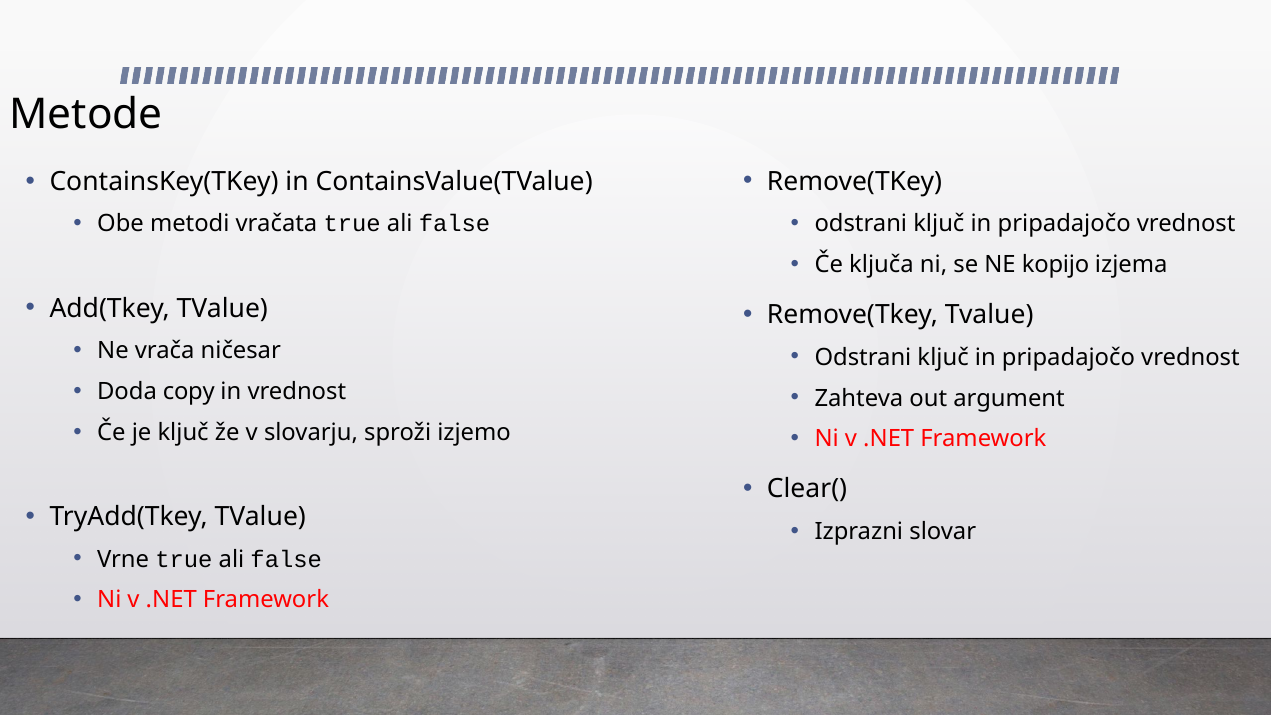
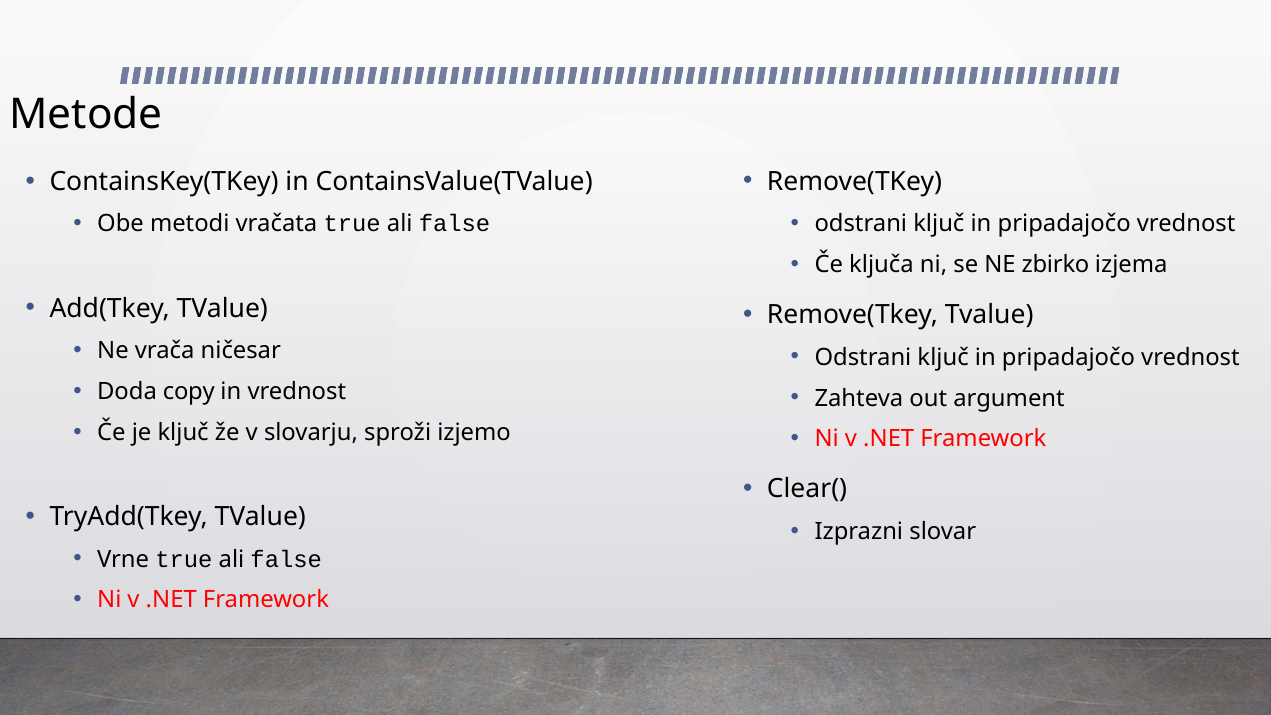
kopijo: kopijo -> zbirko
